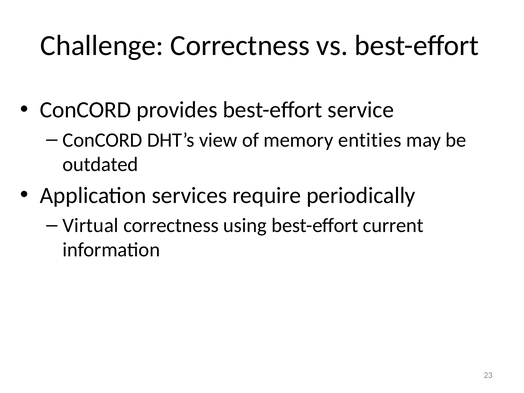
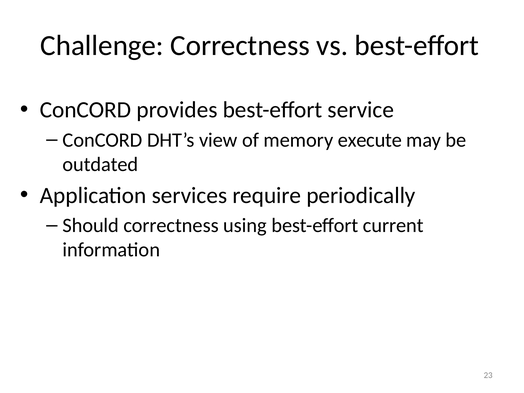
entities: entities -> execute
Virtual: Virtual -> Should
